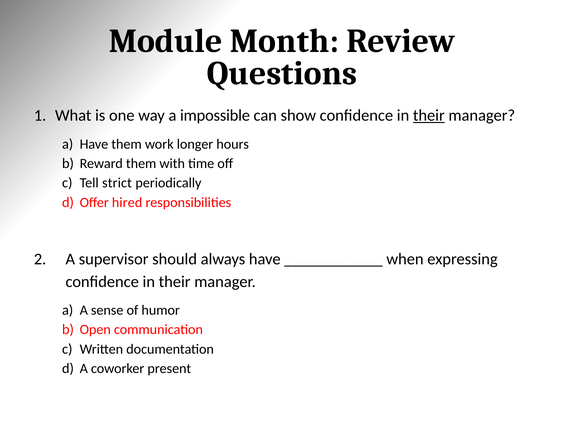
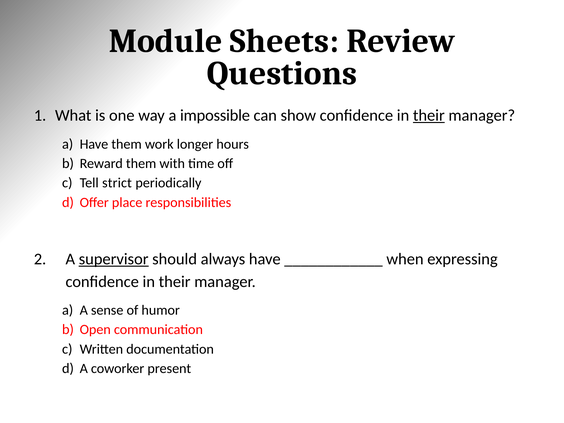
Month: Month -> Sheets
hired: hired -> place
supervisor underline: none -> present
